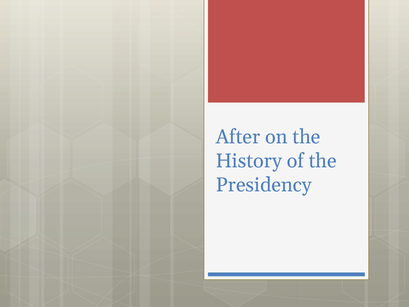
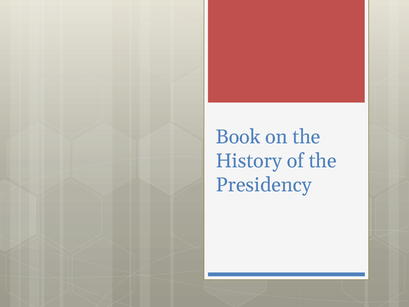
After: After -> Book
